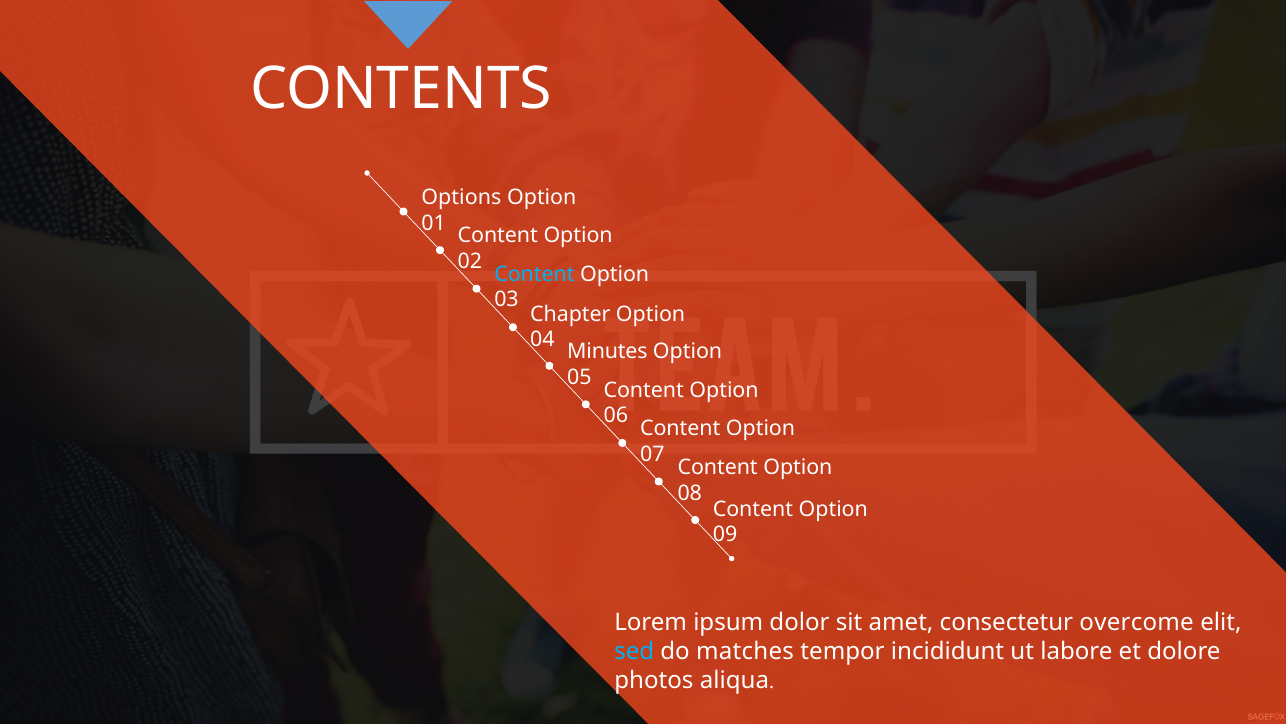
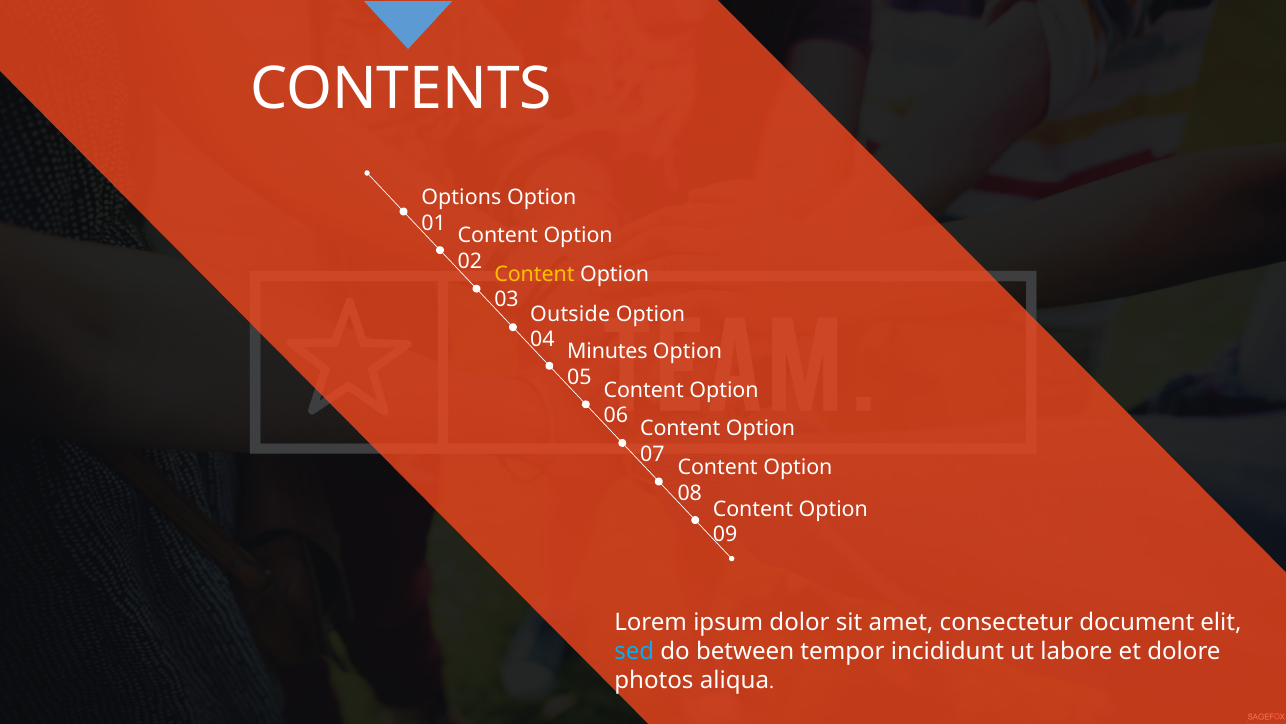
Content at (534, 274) colour: light blue -> yellow
Chapter: Chapter -> Outside
overcome: overcome -> document
matches: matches -> between
